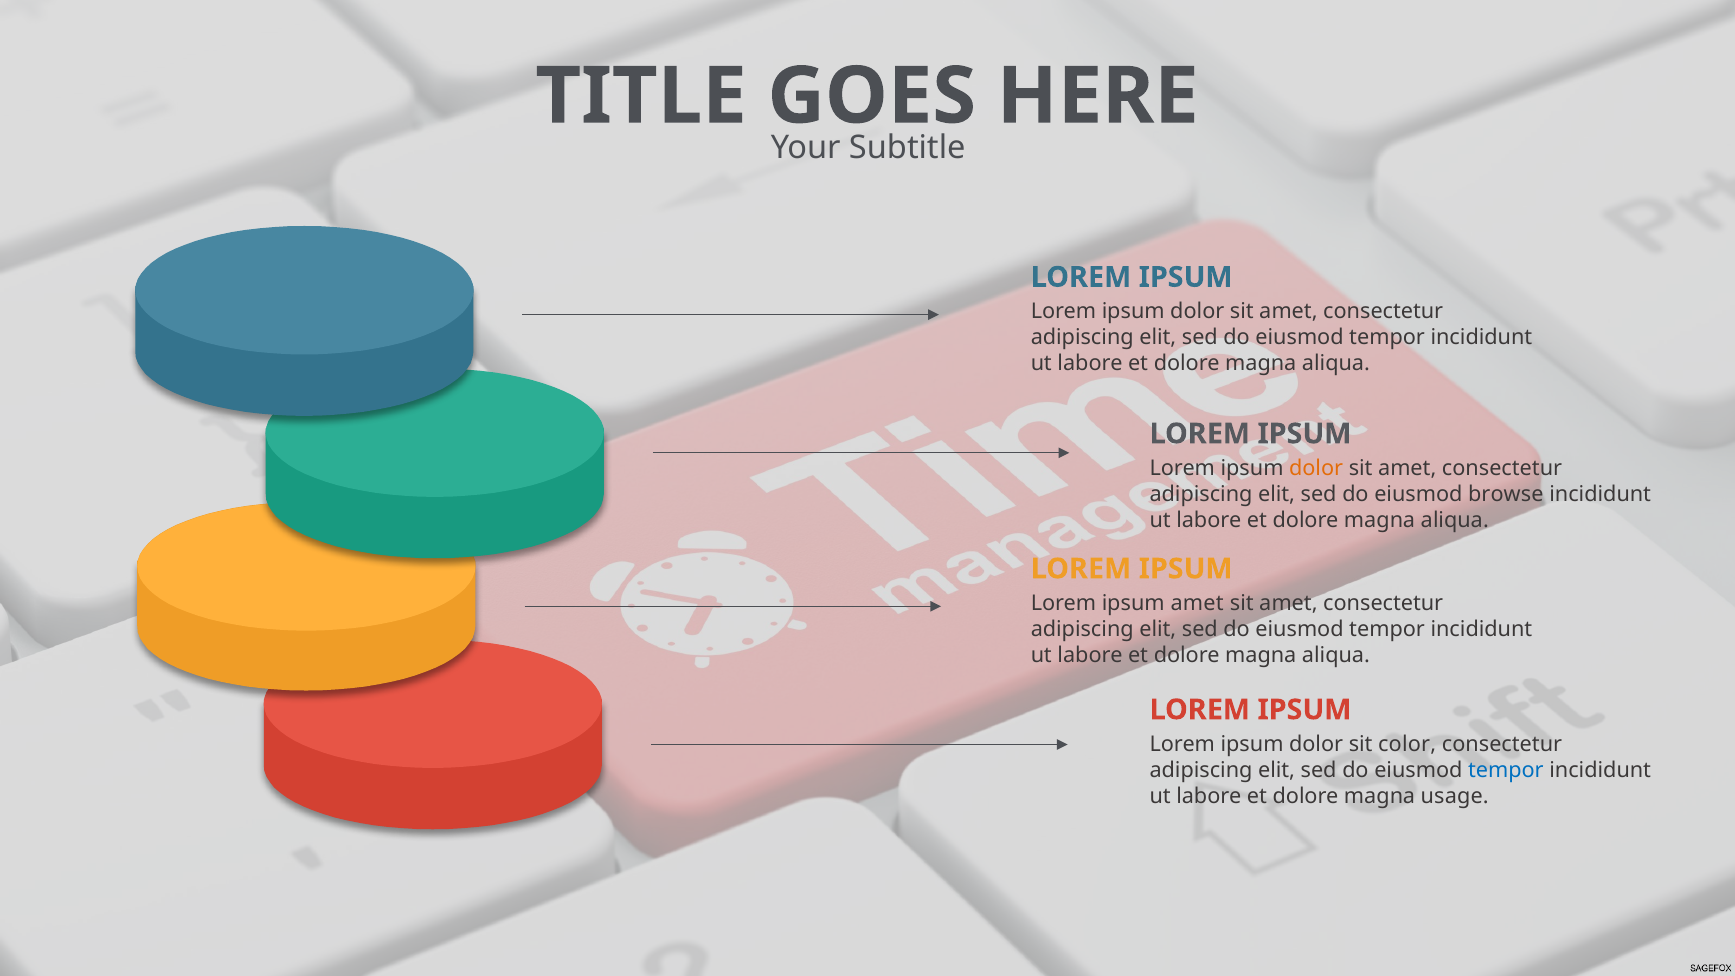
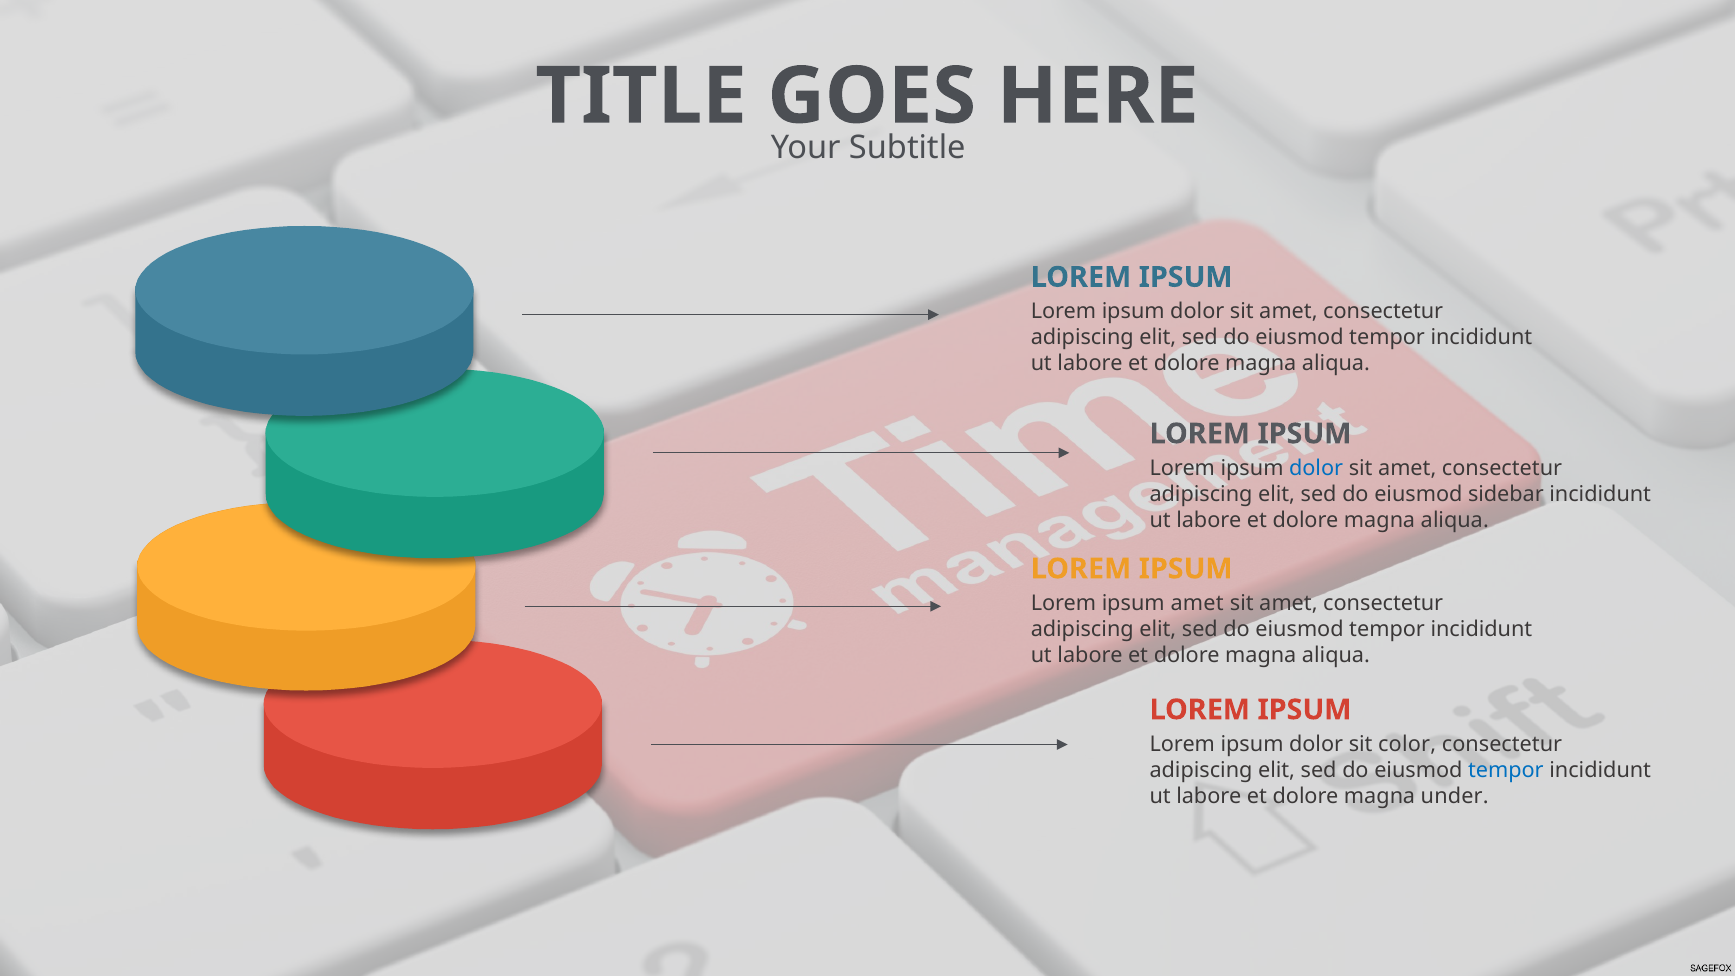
dolor at (1316, 468) colour: orange -> blue
browse: browse -> sidebar
usage: usage -> under
